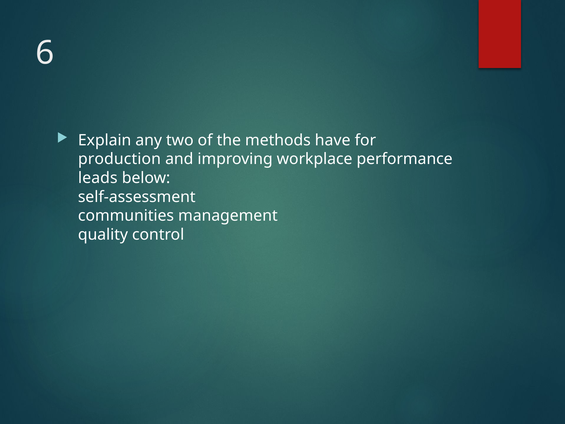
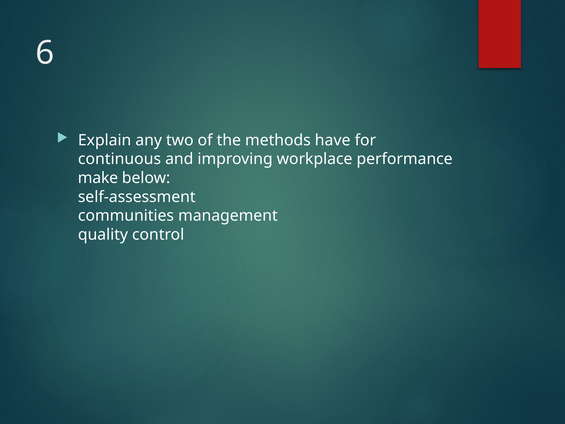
production: production -> continuous
leads: leads -> make
